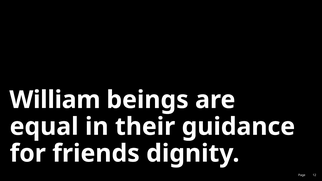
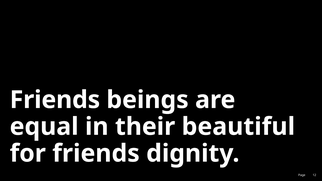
William at (55, 100): William -> Friends
guidance: guidance -> beautiful
